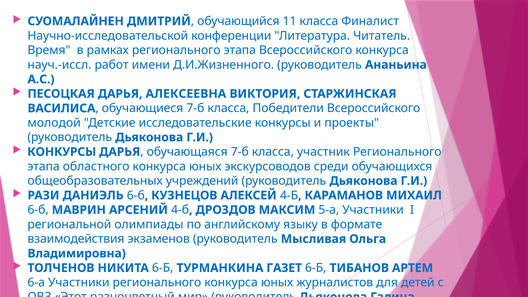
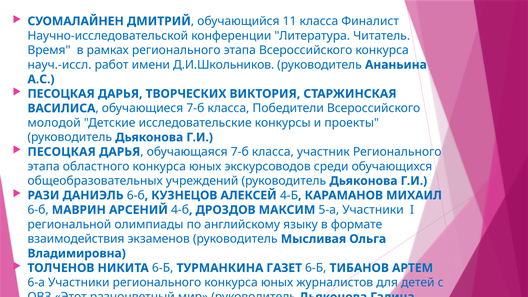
Д.И.Жизненного: Д.И.Жизненного -> Д.И.Школьников
АЛЕКСЕЕВНА: АЛЕКСЕЕВНА -> ТВОРЧЕСКИХ
КОНКУРСЫ at (62, 152): КОНКУРСЫ -> ПЕСОЦКАЯ
